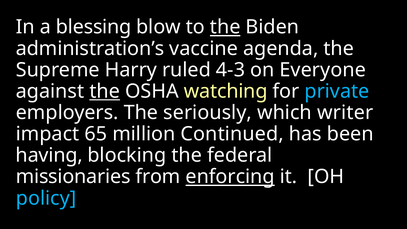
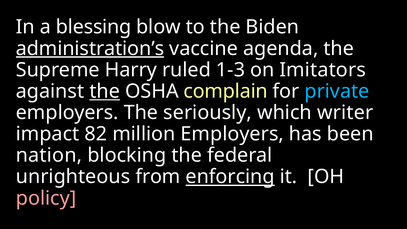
the at (225, 27) underline: present -> none
administration’s underline: none -> present
4-3: 4-3 -> 1-3
Everyone: Everyone -> Imitators
watching: watching -> complain
65: 65 -> 82
million Continued: Continued -> Employers
having: having -> nation
missionaries: missionaries -> unrighteous
policy colour: light blue -> pink
